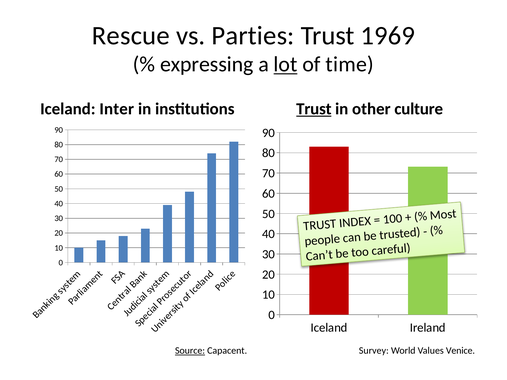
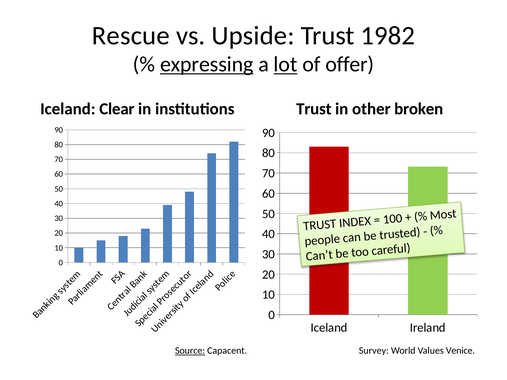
Parties: Parties -> Upside
1969: 1969 -> 1982
expressing underline: none -> present
time: time -> offer
Inter: Inter -> Clear
Trust at (314, 109) underline: present -> none
culture: culture -> broken
